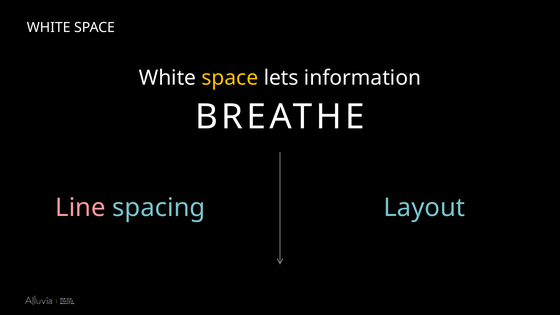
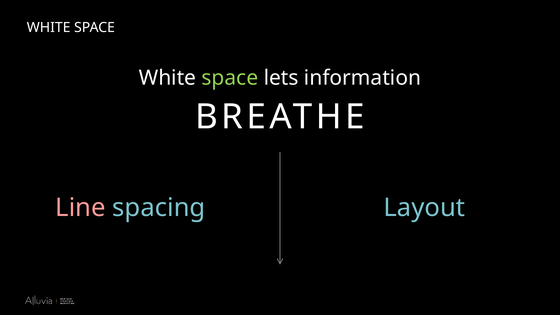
space at (230, 78) colour: yellow -> light green
